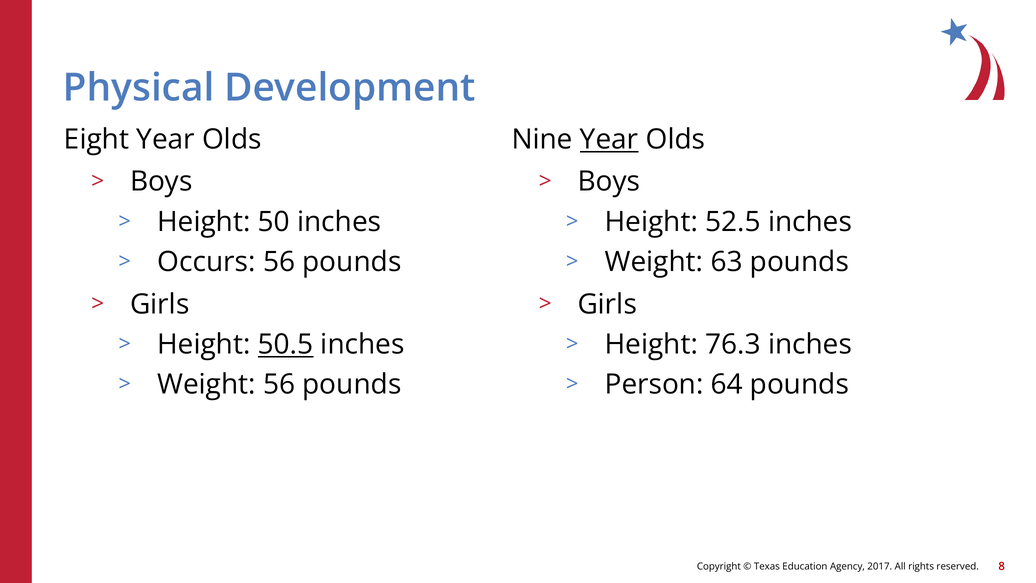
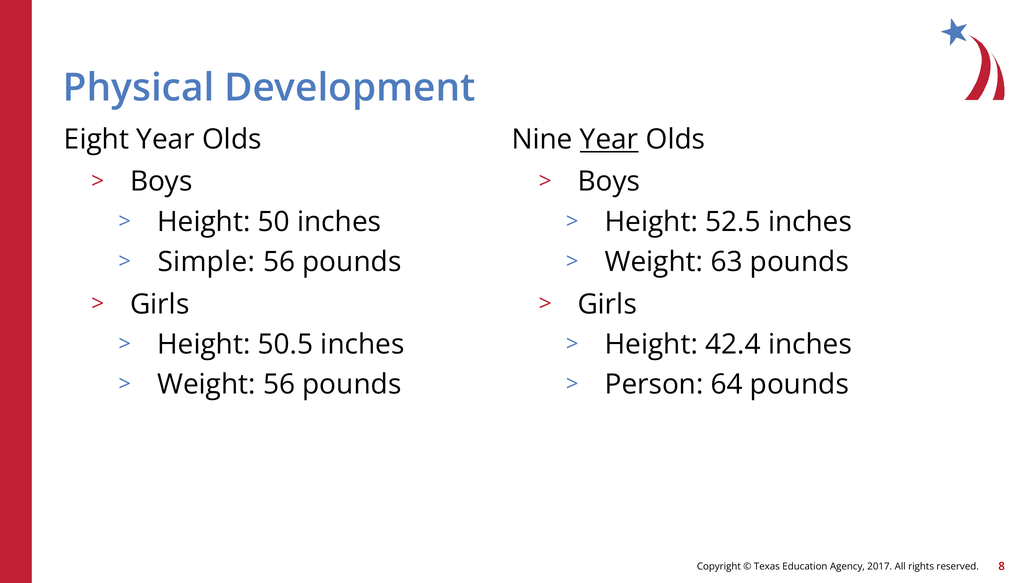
Occurs: Occurs -> Simple
50.5 underline: present -> none
76.3: 76.3 -> 42.4
